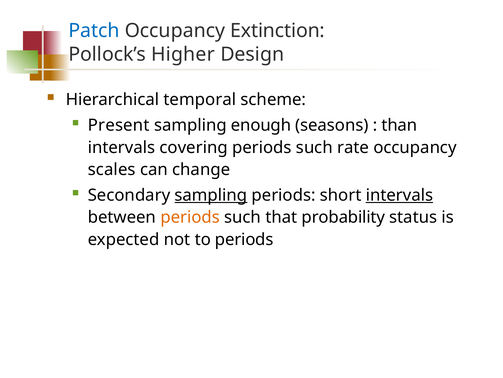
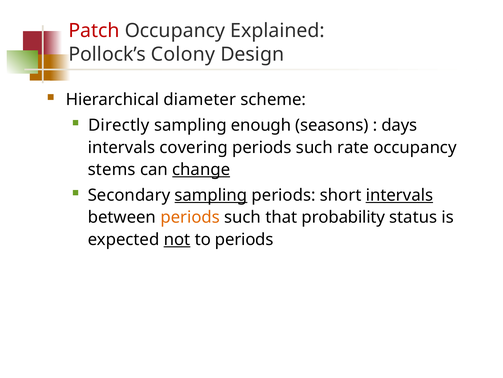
Patch colour: blue -> red
Extinction: Extinction -> Explained
Higher: Higher -> Colony
temporal: temporal -> diameter
Present: Present -> Directly
than: than -> days
scales: scales -> stems
change underline: none -> present
not underline: none -> present
